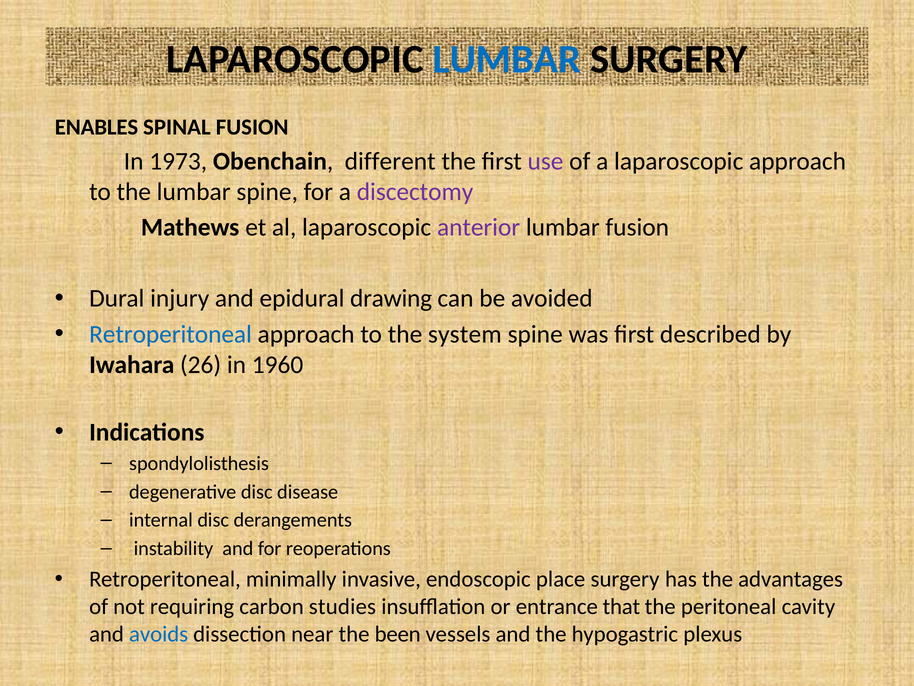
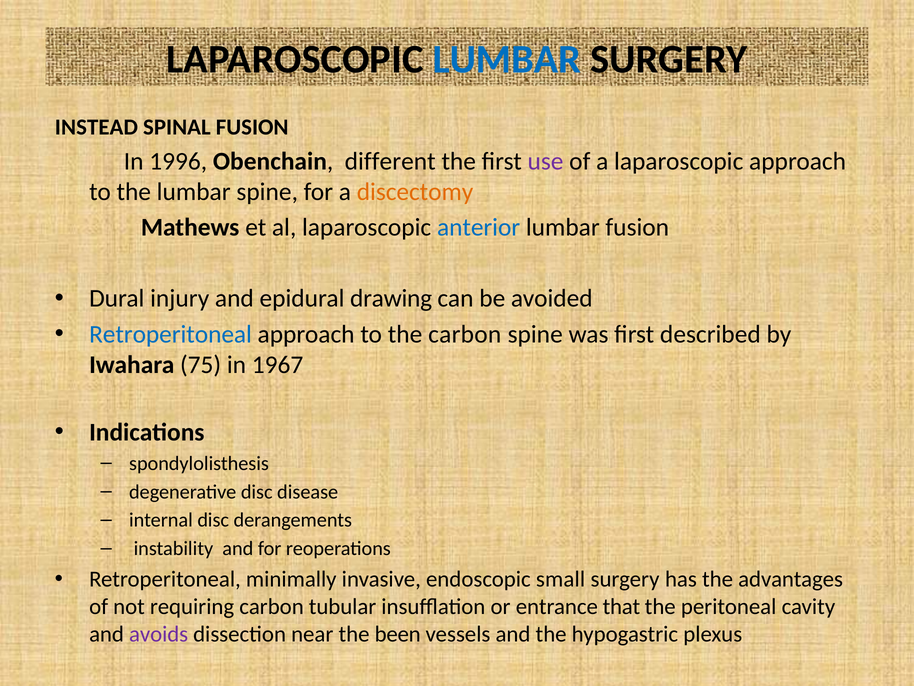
ENABLES: ENABLES -> INSTEAD
1973: 1973 -> 1996
discectomy colour: purple -> orange
anterior colour: purple -> blue
the system: system -> carbon
26: 26 -> 75
1960: 1960 -> 1967
place: place -> small
studies: studies -> tubular
avoids colour: blue -> purple
